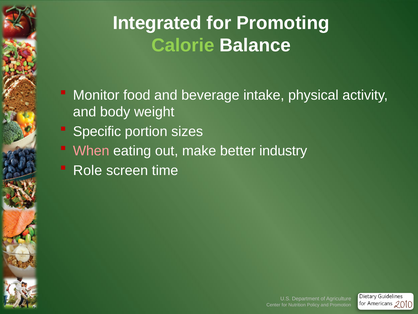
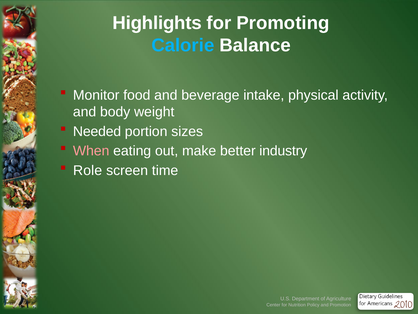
Integrated: Integrated -> Highlights
Calorie colour: light green -> light blue
Specific: Specific -> Needed
